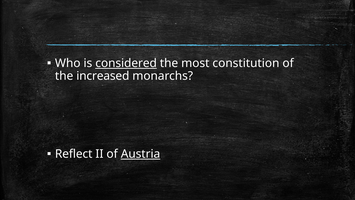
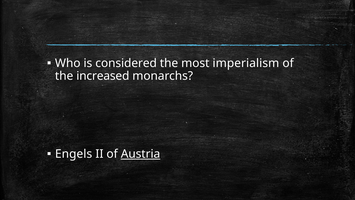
considered underline: present -> none
constitution: constitution -> imperialism
Reflect: Reflect -> Engels
